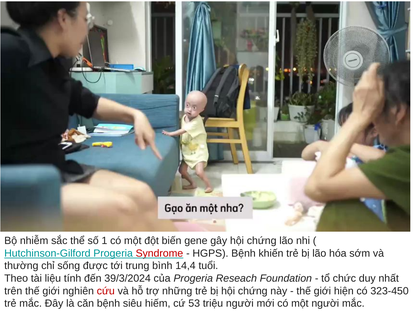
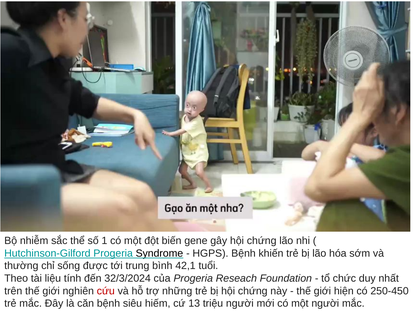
Syndrome colour: red -> black
14,4: 14,4 -> 42,1
39/3/2024: 39/3/2024 -> 32/3/2024
323-450: 323-450 -> 250-450
53: 53 -> 13
